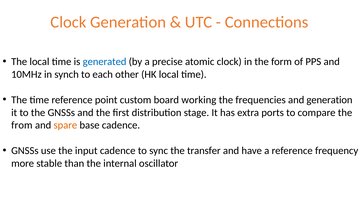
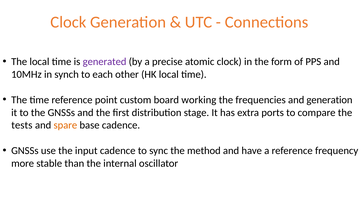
generated colour: blue -> purple
from: from -> tests
transfer: transfer -> method
